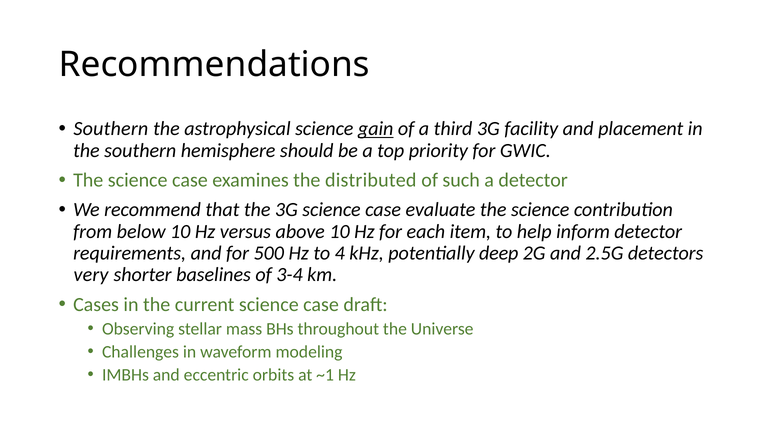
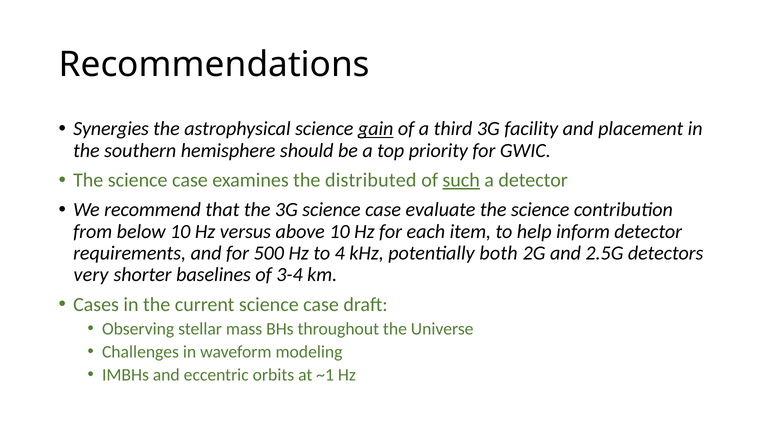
Southern at (111, 129): Southern -> Synergies
such underline: none -> present
deep: deep -> both
